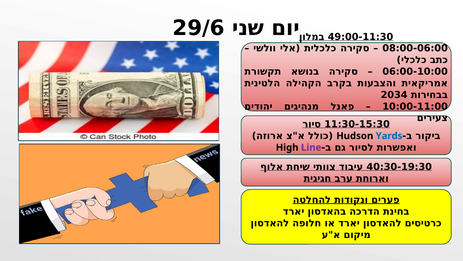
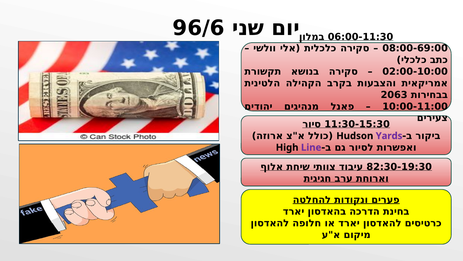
29/6: 29/6 -> 96/6
49:00-11:30: 49:00-11:30 -> 06:00-11:30
08:00-06:00: 08:00-06:00 -> 08:00-69:00
06:00-10:00: 06:00-10:00 -> 02:00-10:00
2034: 2034 -> 2063
Yards colour: blue -> purple
40:30-19:30: 40:30-19:30 -> 82:30-19:30
